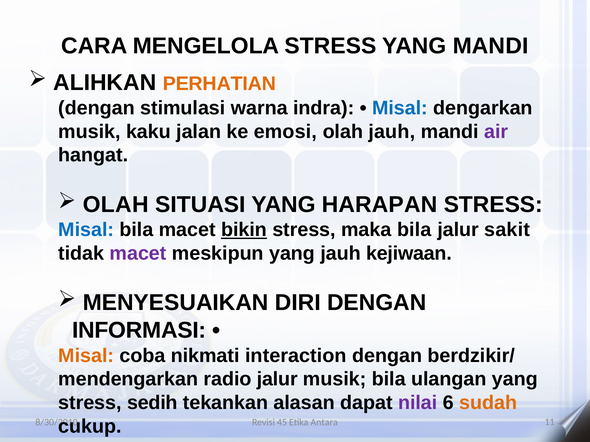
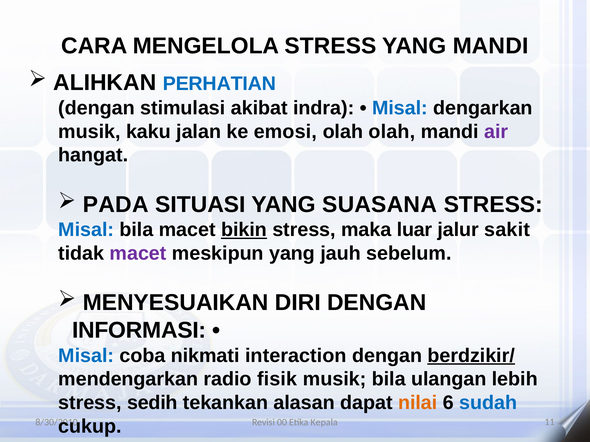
PERHATIAN colour: orange -> blue
warna: warna -> akibat
olah jauh: jauh -> olah
OLAH at (116, 205): OLAH -> PADA
HARAPAN: HARAPAN -> SUASANA
maka bila: bila -> luar
kejiwaan: kejiwaan -> sebelum
Misal at (86, 356) colour: orange -> blue
berdzikir/ underline: none -> present
radio jalur: jalur -> fisik
ulangan yang: yang -> lebih
nilai colour: purple -> orange
sudah colour: orange -> blue
45: 45 -> 00
Antara: Antara -> Kepala
